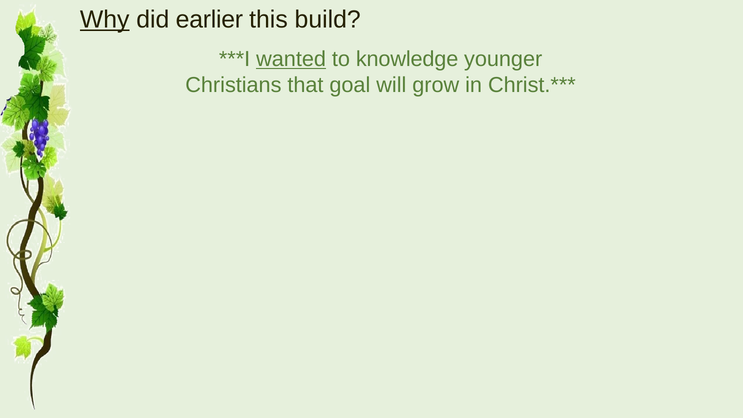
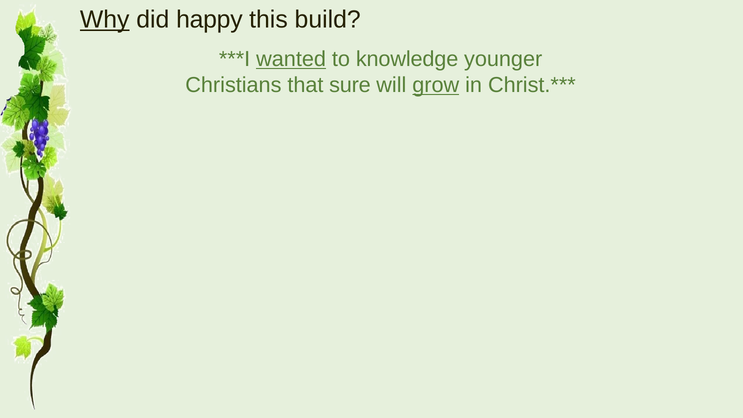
earlier: earlier -> happy
goal: goal -> sure
grow underline: none -> present
